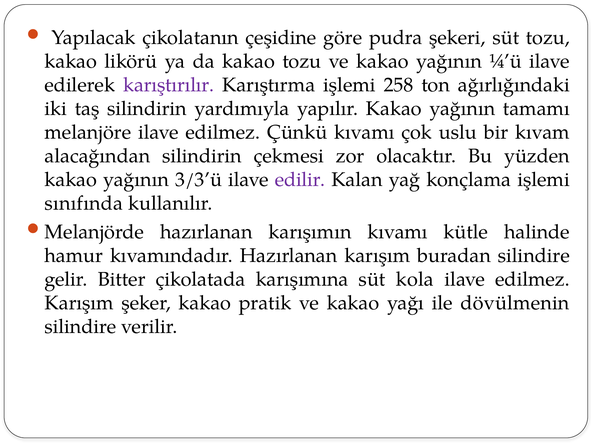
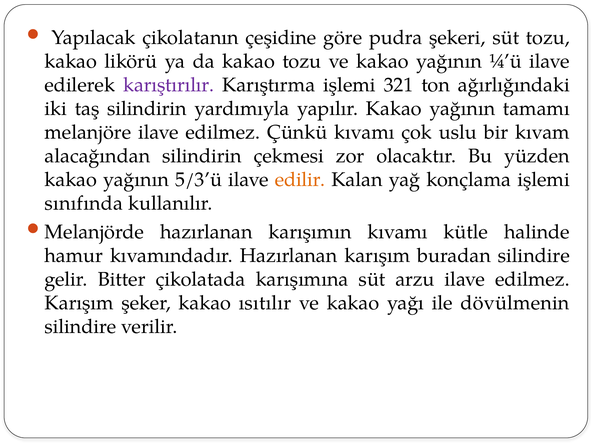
258: 258 -> 321
3/3’ü: 3/3’ü -> 5/3’ü
edilir colour: purple -> orange
kola: kola -> arzu
pratik: pratik -> ısıtılır
